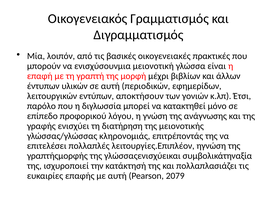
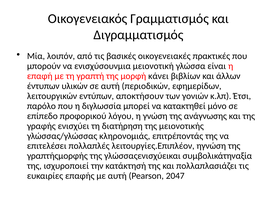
µέχρι: µέχρι -> κάνει
2079: 2079 -> 2047
